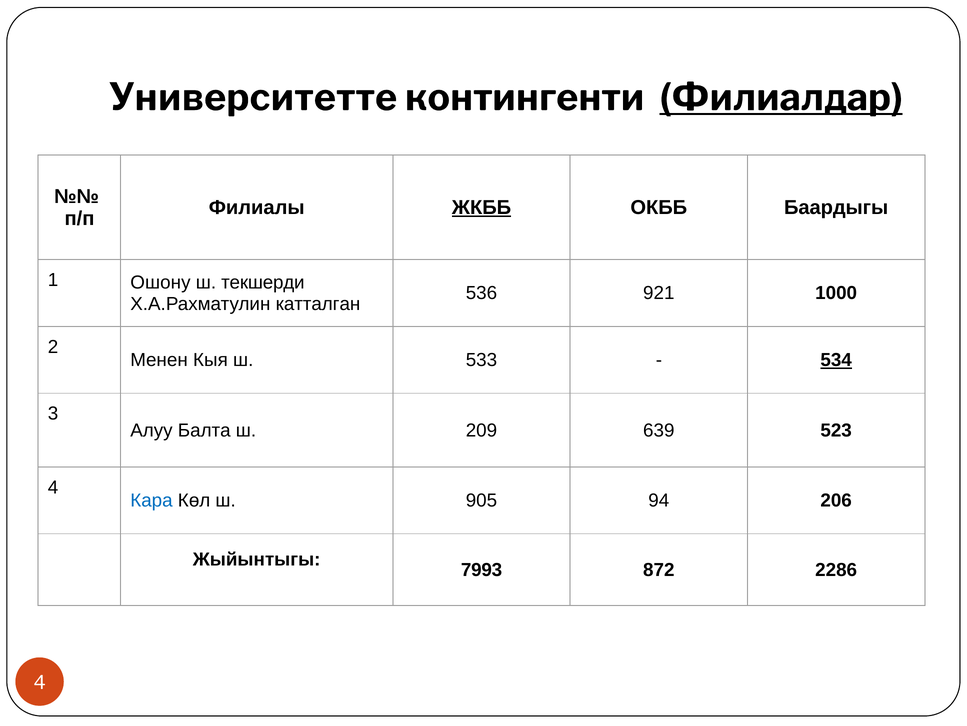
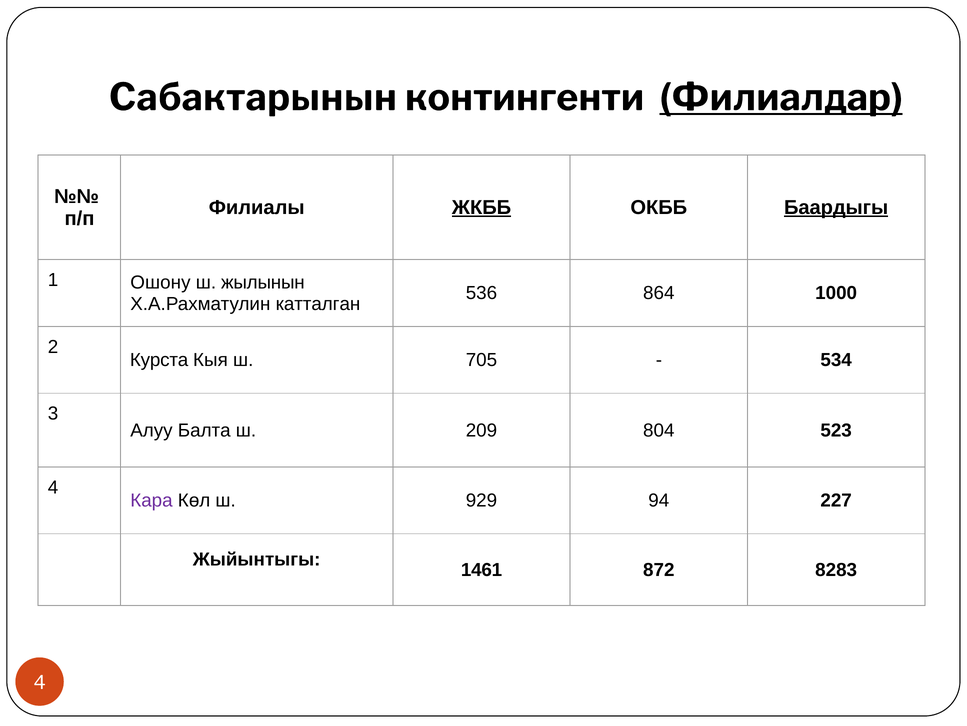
Университетте: Университетте -> Сабактарынын
Баардыгы underline: none -> present
текшерди: текшерди -> жылынын
921: 921 -> 864
Менен: Менен -> Курста
533: 533 -> 705
534 underline: present -> none
639: 639 -> 804
Кара colour: blue -> purple
905: 905 -> 929
206: 206 -> 227
7993: 7993 -> 1461
2286: 2286 -> 8283
